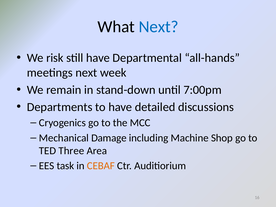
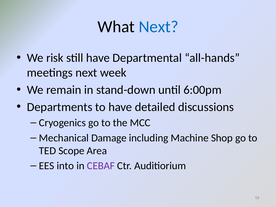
7:00pm: 7:00pm -> 6:00pm
Three: Three -> Scope
task: task -> into
CEBAF colour: orange -> purple
